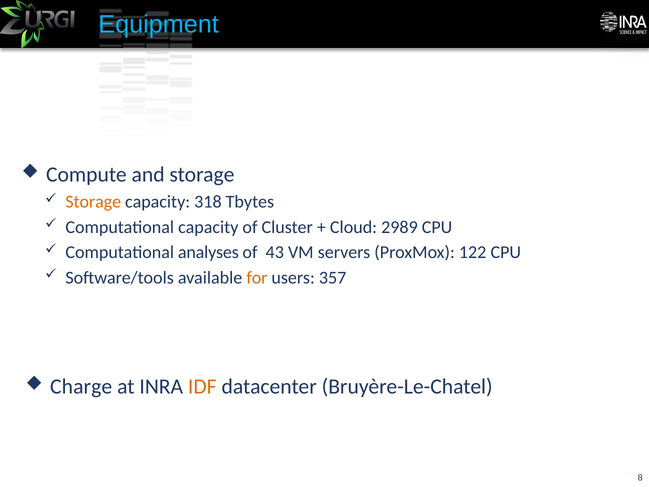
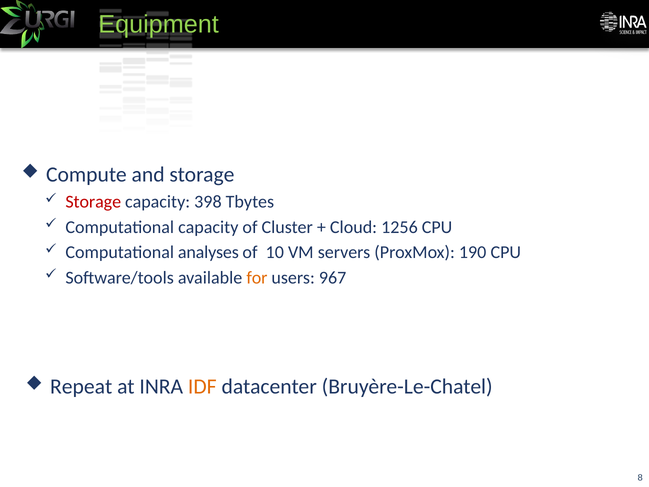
Equipment colour: light blue -> light green
Storage at (93, 202) colour: orange -> red
318: 318 -> 398
2989: 2989 -> 1256
43: 43 -> 10
122: 122 -> 190
357: 357 -> 967
Charge: Charge -> Repeat
